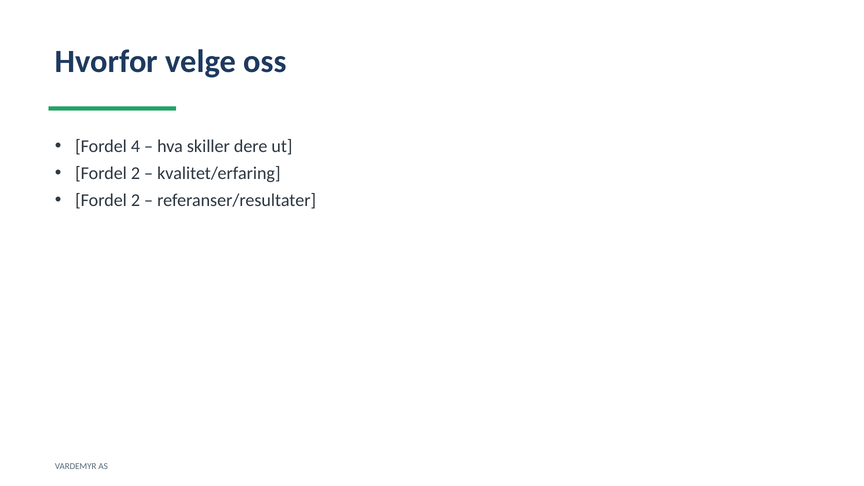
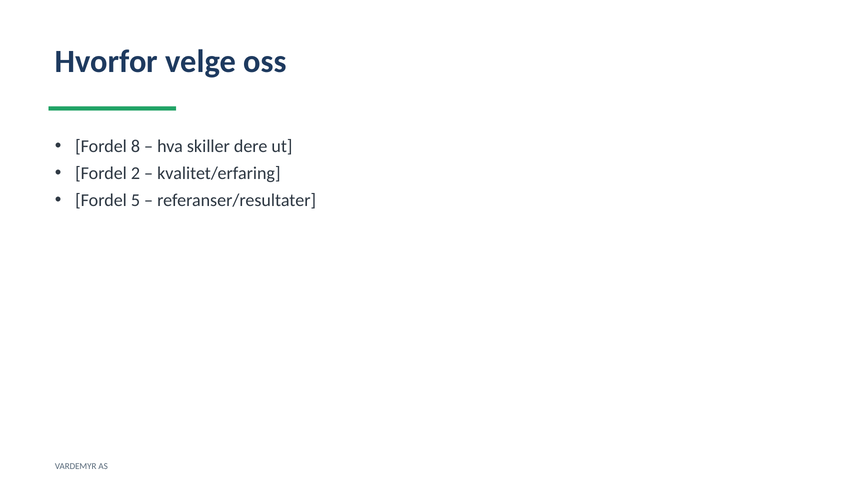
4: 4 -> 8
2 at (135, 200): 2 -> 5
